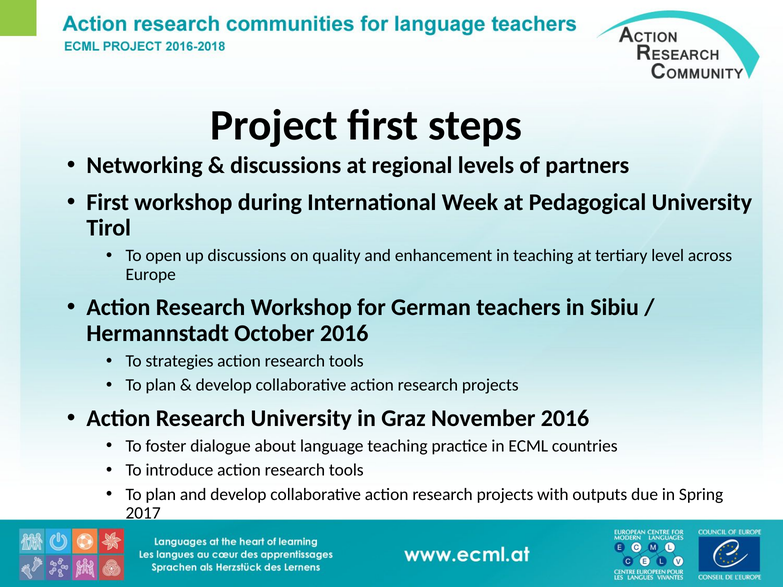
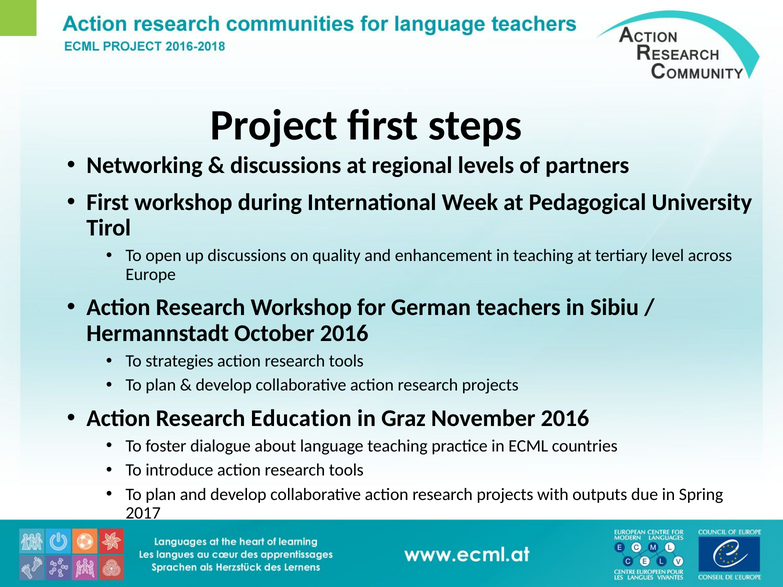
Research University: University -> Education
